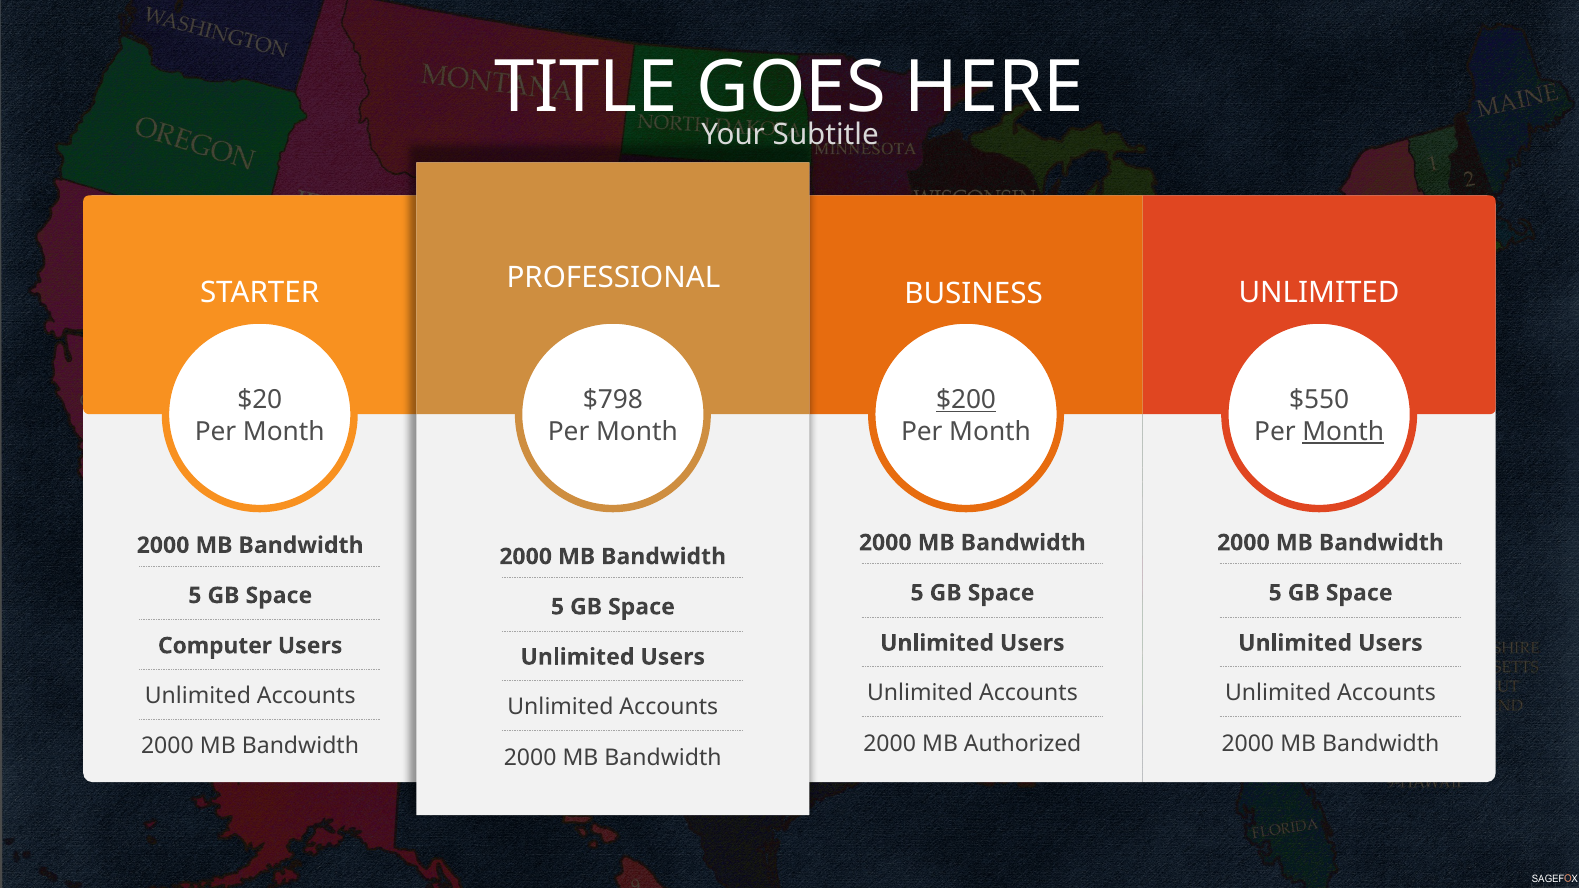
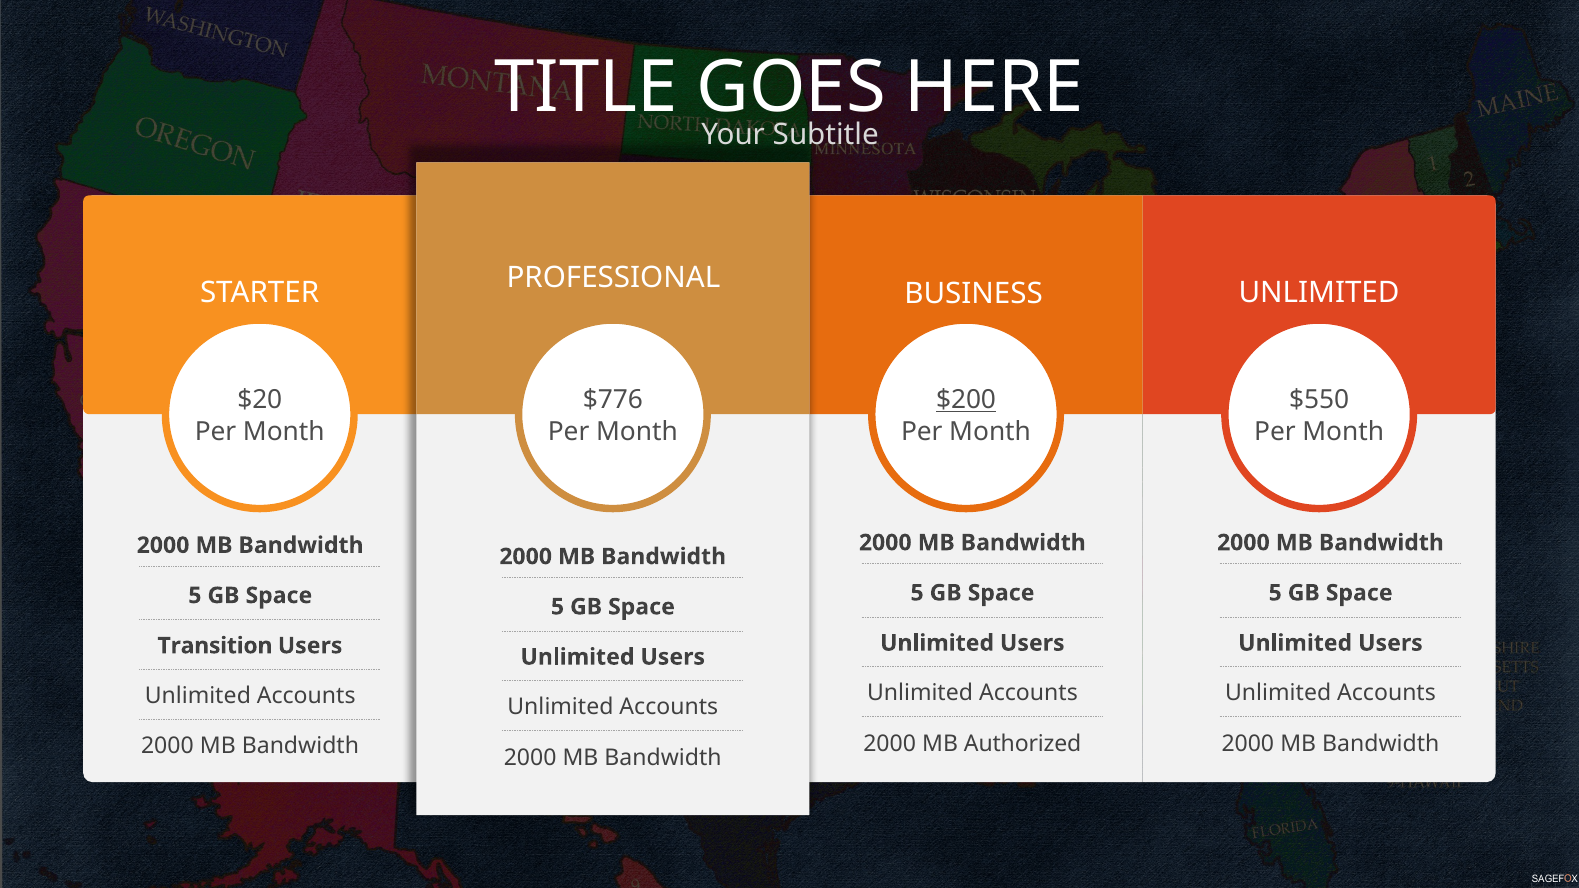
$798: $798 -> $776
Month at (1343, 432) underline: present -> none
Computer: Computer -> Transition
